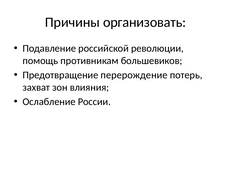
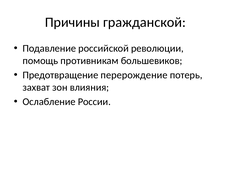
организовать: организовать -> гражданской
